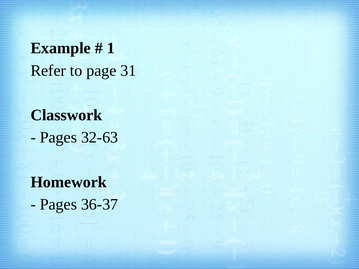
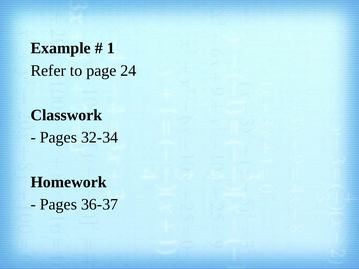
31: 31 -> 24
32-63: 32-63 -> 32-34
